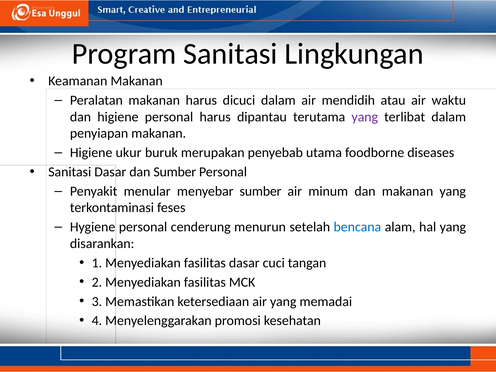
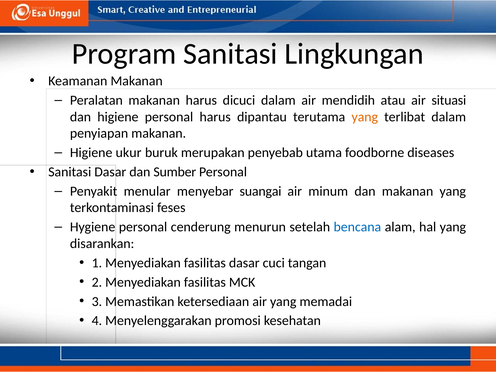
waktu: waktu -> situasi
yang at (365, 117) colour: purple -> orange
menyebar sumber: sumber -> suangai
